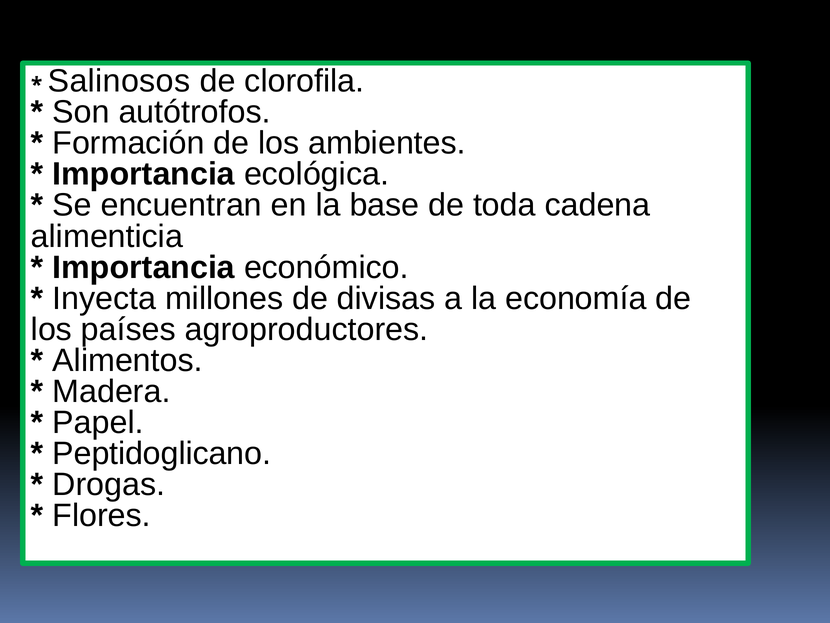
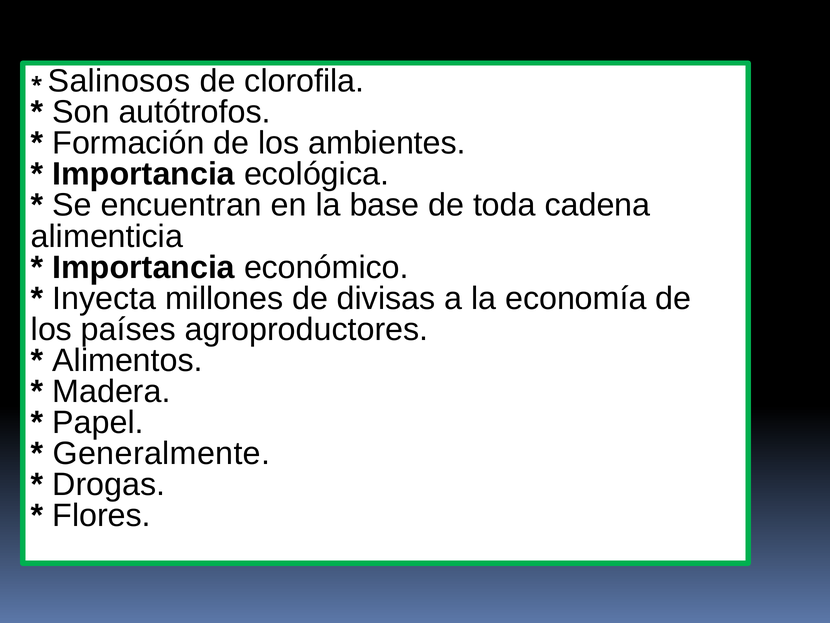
Peptidoglicano: Peptidoglicano -> Generalmente
